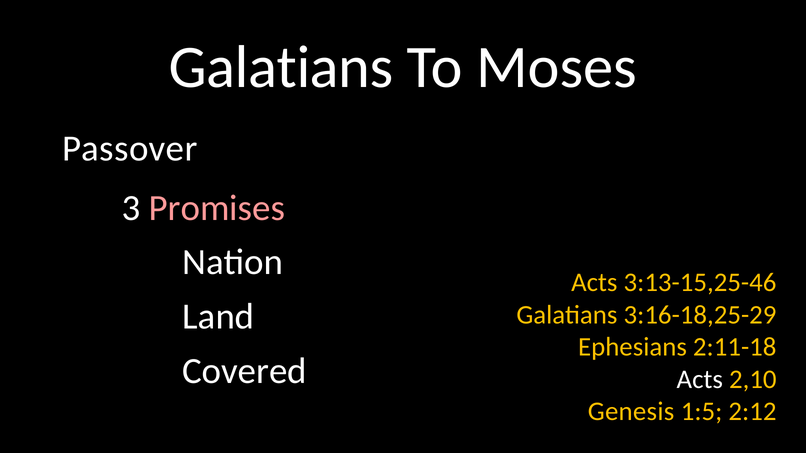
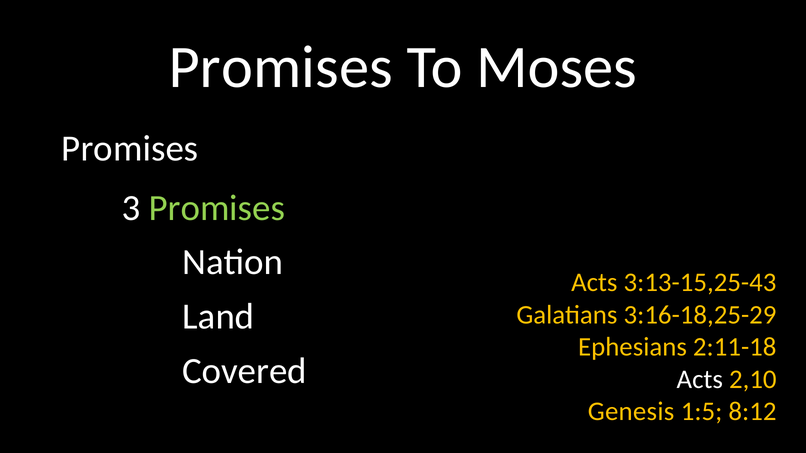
Galatians at (281, 68): Galatians -> Promises
Passover at (130, 149): Passover -> Promises
Promises at (217, 208) colour: pink -> light green
3:13-15,25-46: 3:13-15,25-46 -> 3:13-15,25-43
2:12: 2:12 -> 8:12
